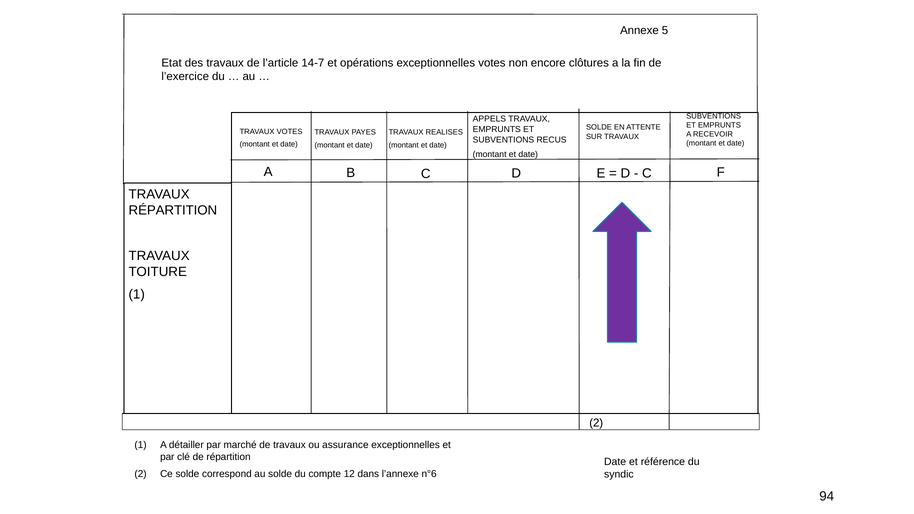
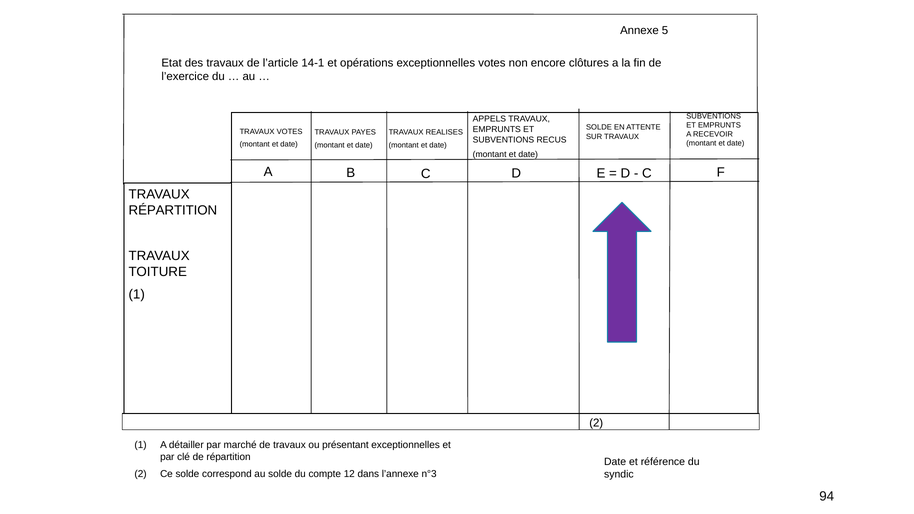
14-7: 14-7 -> 14-1
assurance: assurance -> présentant
n°6: n°6 -> n°3
